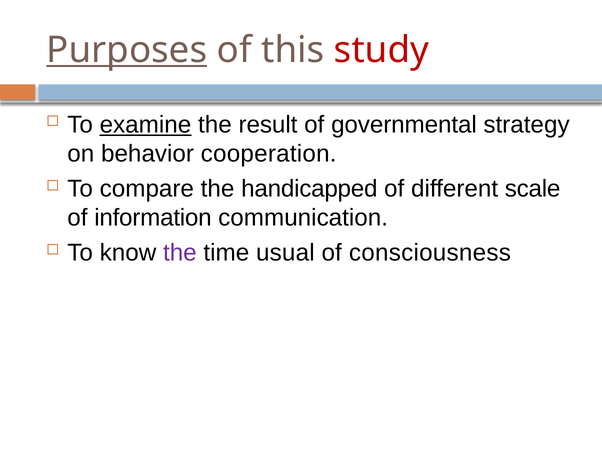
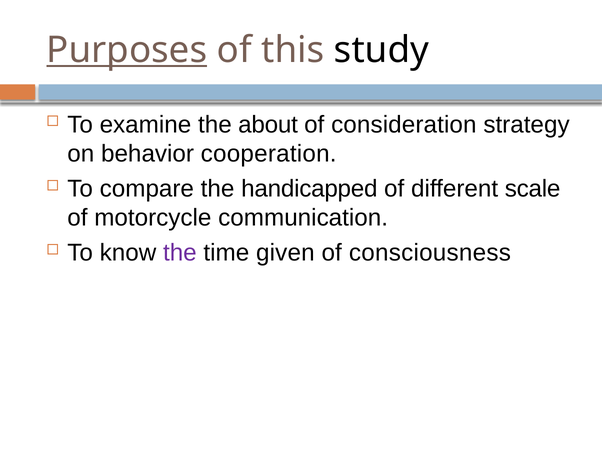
study colour: red -> black
examine underline: present -> none
result: result -> about
governmental: governmental -> consideration
information: information -> motorcycle
usual: usual -> given
